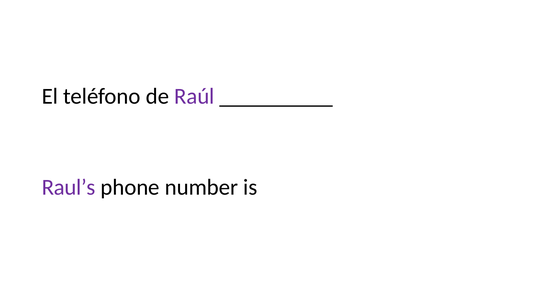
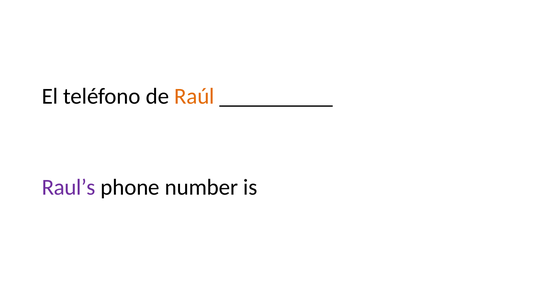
Raúl colour: purple -> orange
